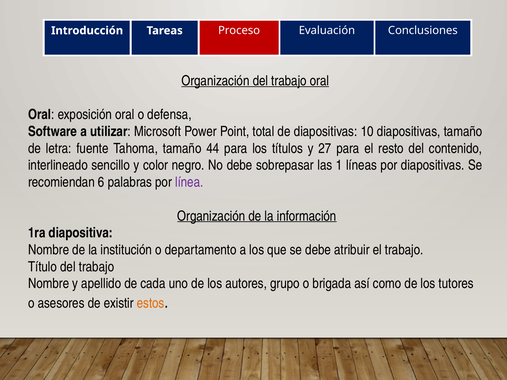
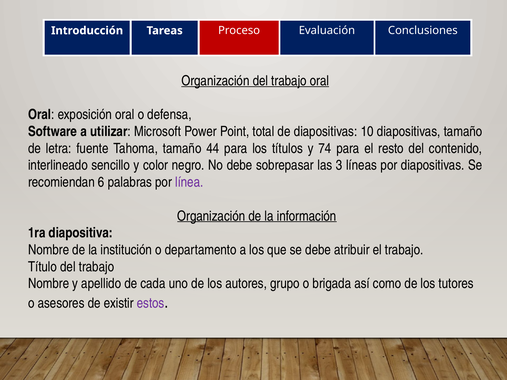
27: 27 -> 74
1: 1 -> 3
estos colour: orange -> purple
